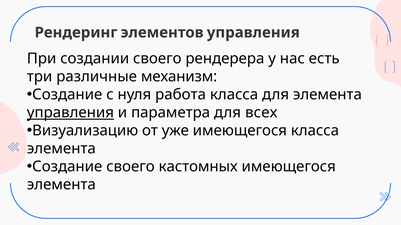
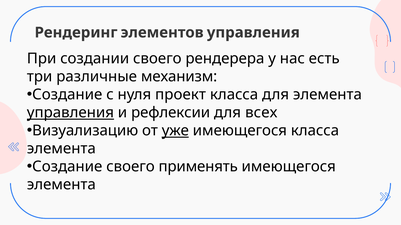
работа: работа -> проект
параметра: параметра -> рефлексии
уже underline: none -> present
кастомных: кастомных -> применять
